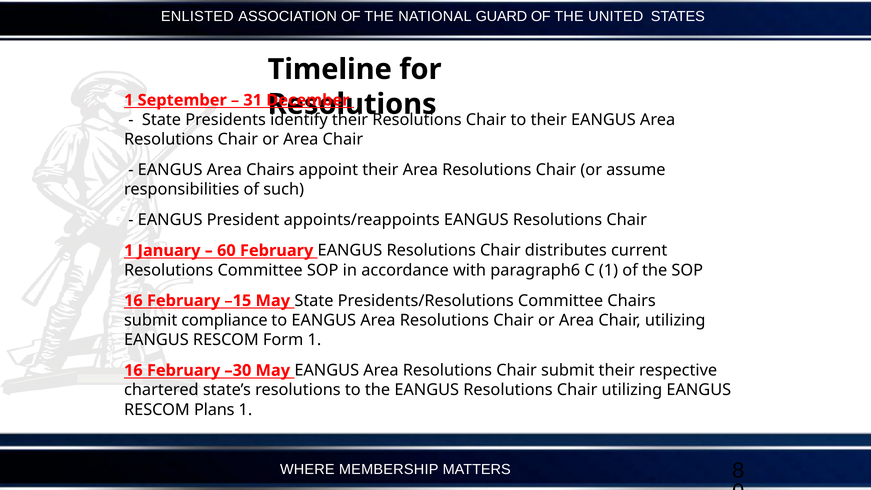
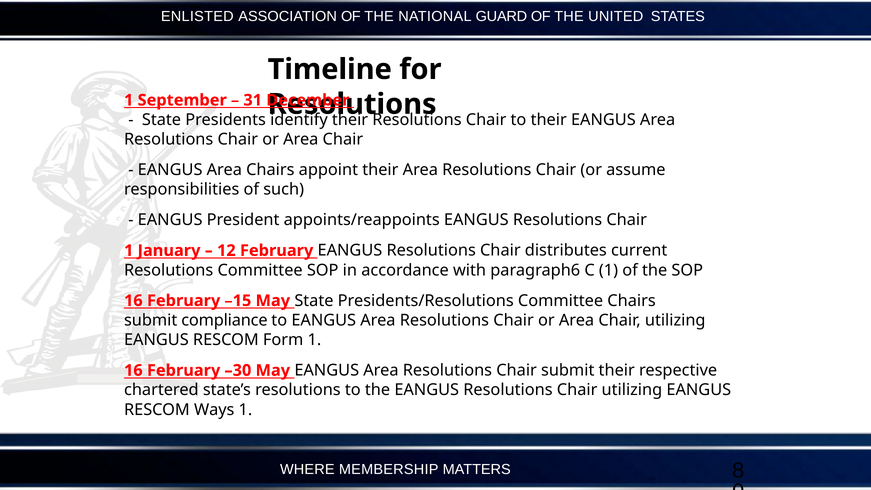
60: 60 -> 12
Plans: Plans -> Ways
